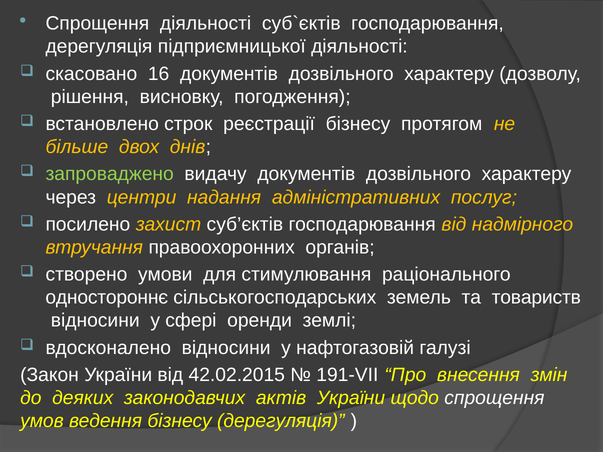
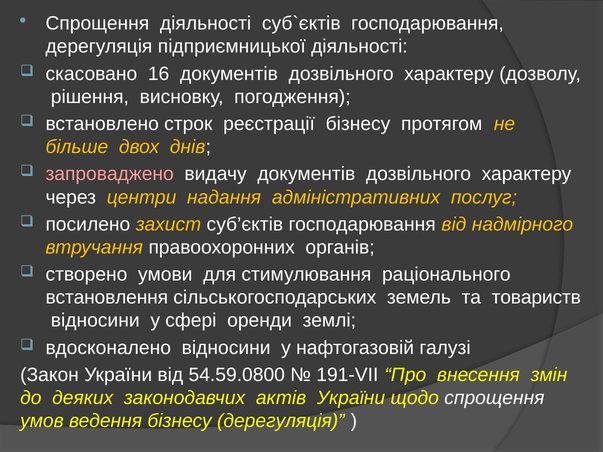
запроваджено colour: light green -> pink
одностороннє: одностороннє -> встановлення
42.02.2015: 42.02.2015 -> 54.59.0800
